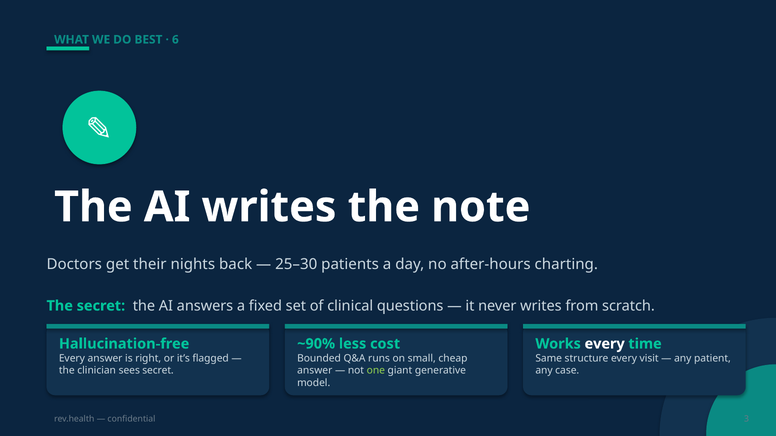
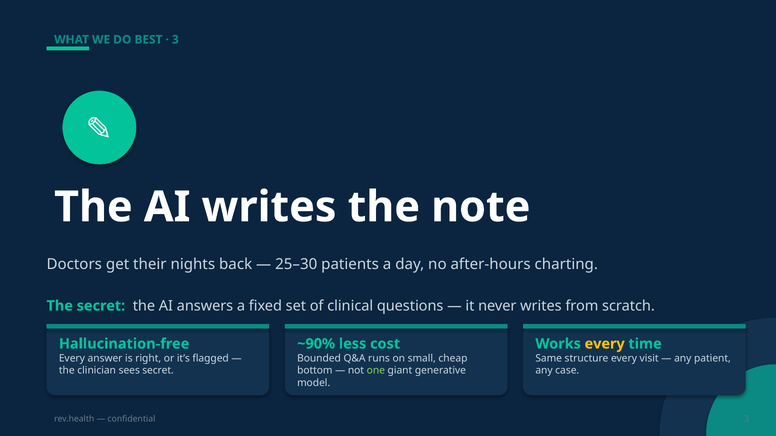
6 at (175, 40): 6 -> 3
every at (605, 344) colour: white -> yellow
answer at (315, 371): answer -> bottom
